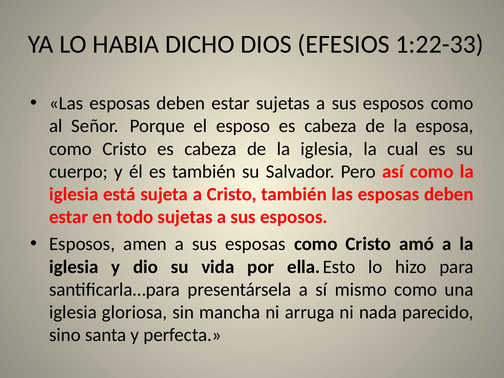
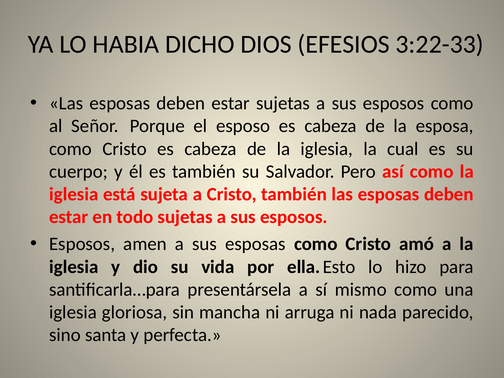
1:22-33: 1:22-33 -> 3:22-33
